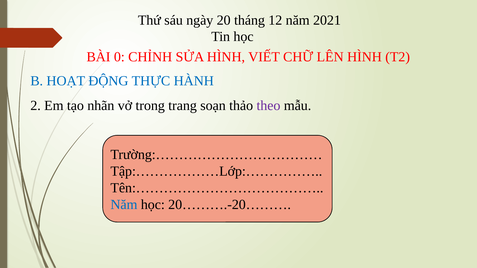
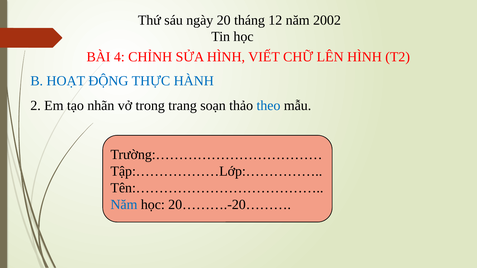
2021: 2021 -> 2002
0: 0 -> 4
theo colour: purple -> blue
